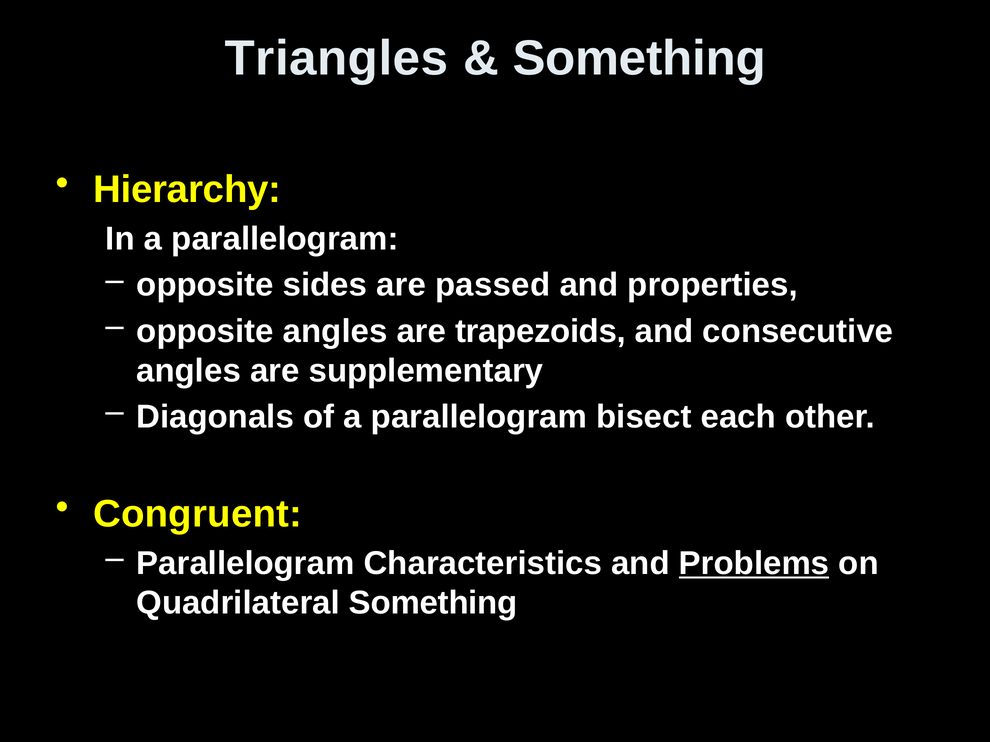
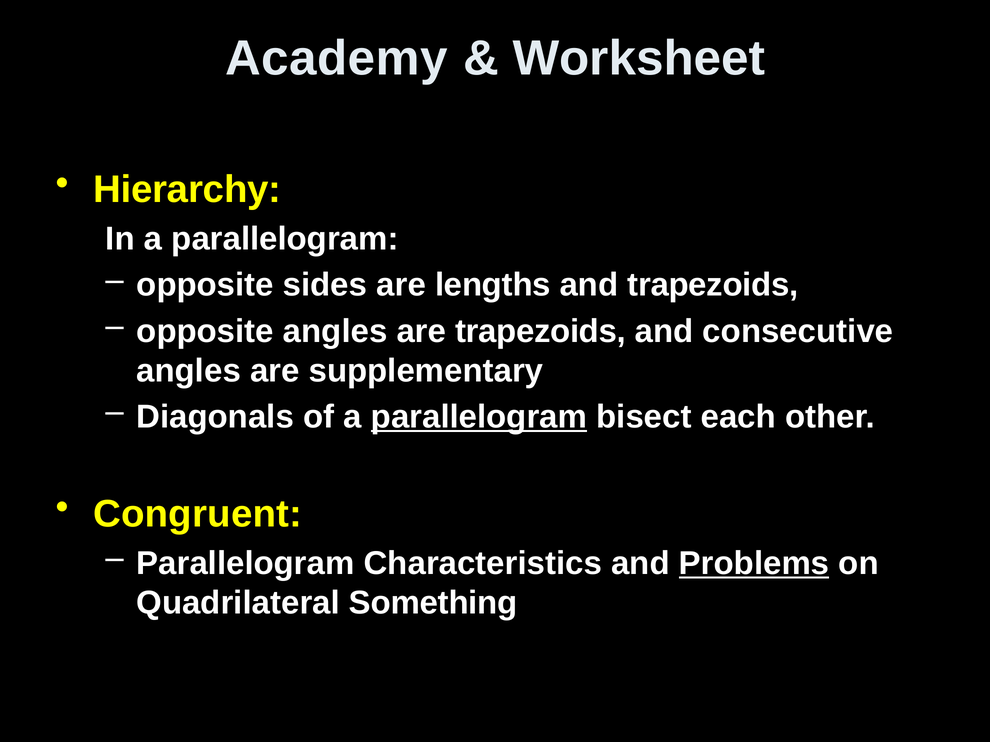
Triangles: Triangles -> Academy
Something at (639, 59): Something -> Worksheet
passed: passed -> lengths
and properties: properties -> trapezoids
parallelogram at (479, 417) underline: none -> present
